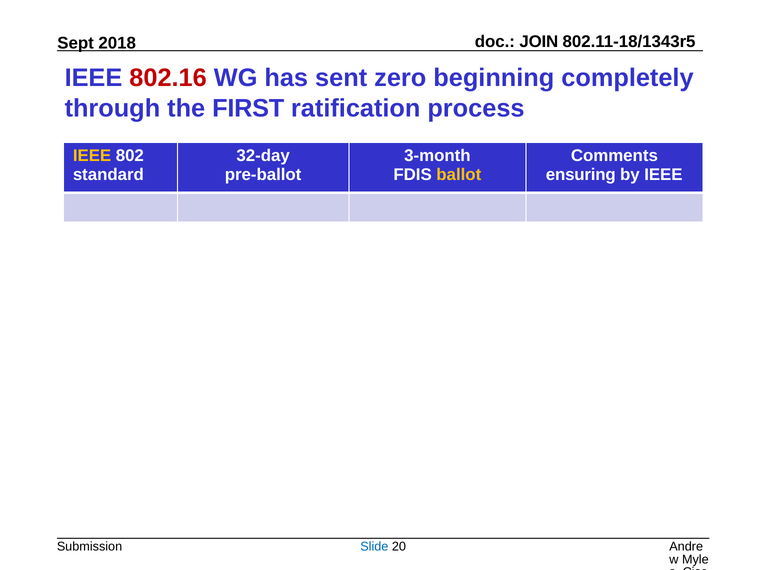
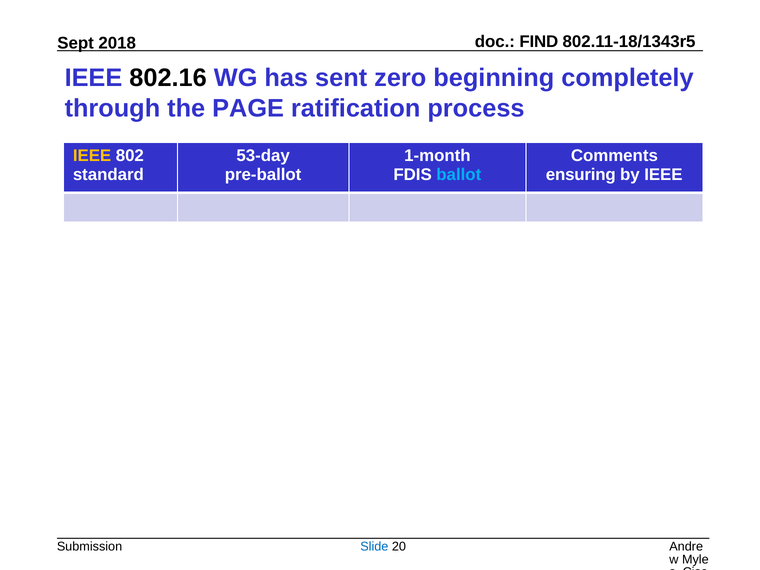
JOIN: JOIN -> FIND
802.16 colour: red -> black
FIRST: FIRST -> PAGE
32-day: 32-day -> 53-day
3-month: 3-month -> 1-month
ballot colour: yellow -> light blue
